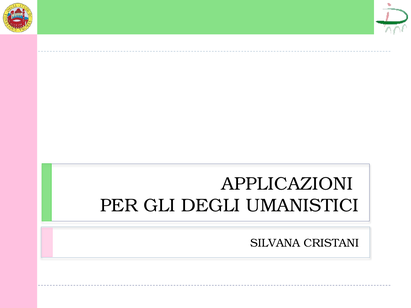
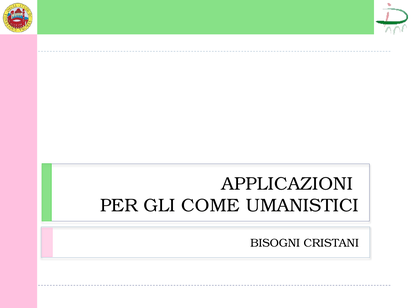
DEGLI: DEGLI -> COME
SILVANA: SILVANA -> BISOGNI
